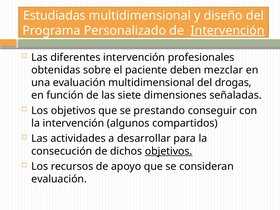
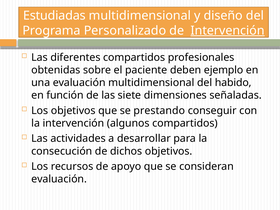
diferentes intervención: intervención -> compartidos
mezclar: mezclar -> ejemplo
drogas: drogas -> habido
objetivos at (169, 151) underline: present -> none
